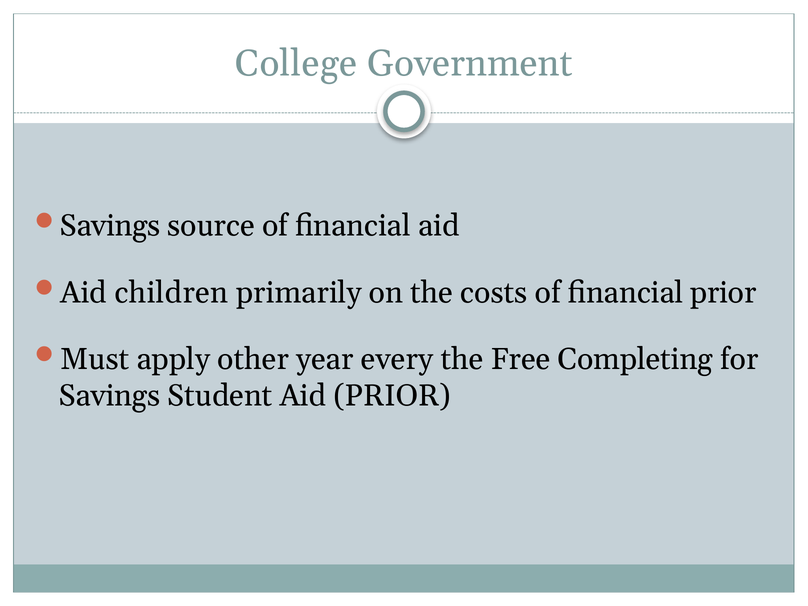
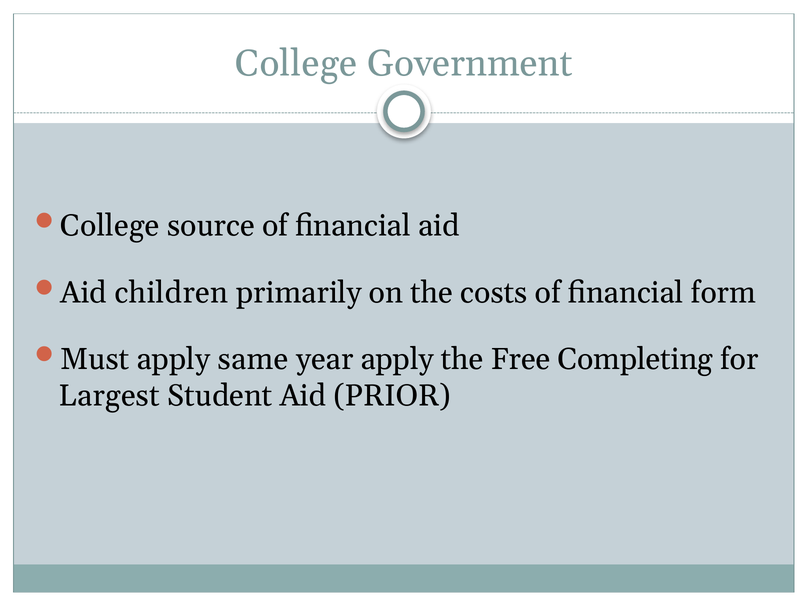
Savings at (110, 226): Savings -> College
financial prior: prior -> form
other: other -> same
year every: every -> apply
Savings at (110, 396): Savings -> Largest
